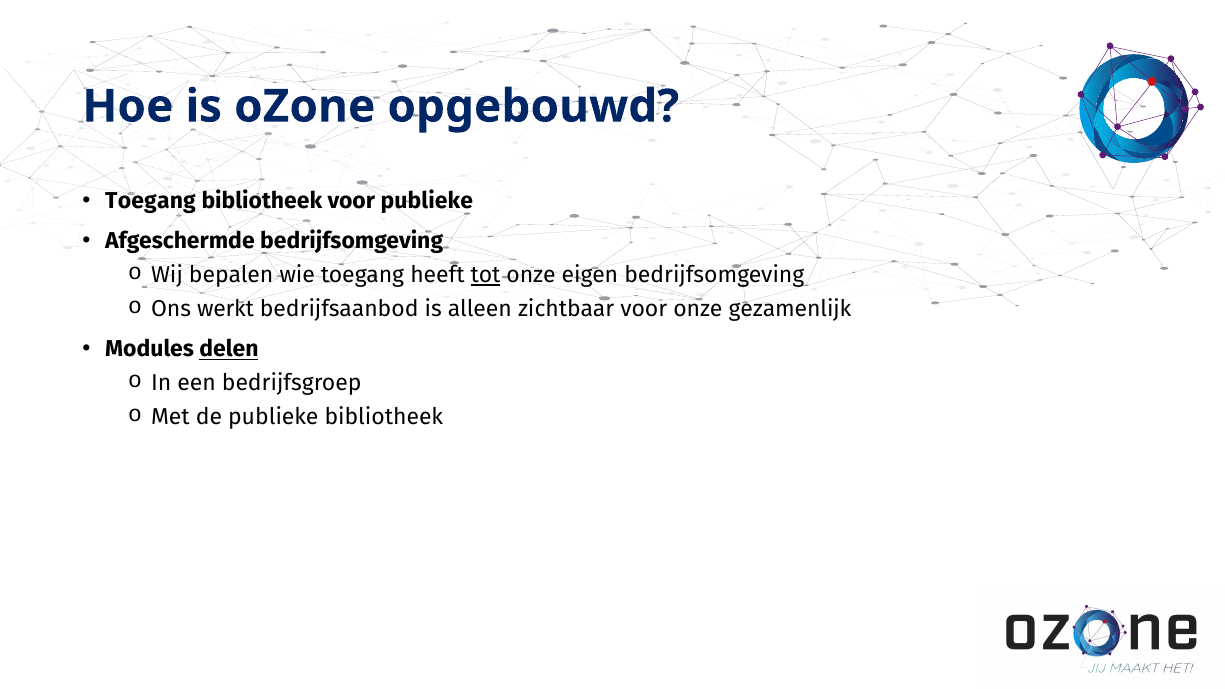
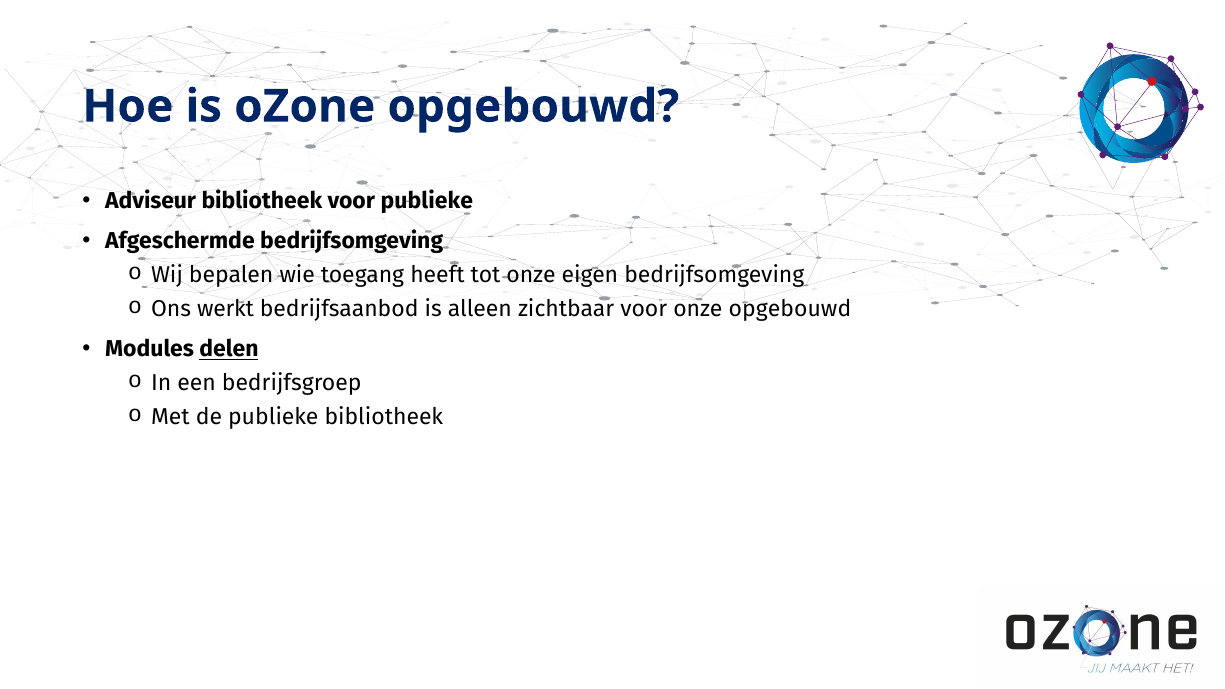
Toegang at (151, 201): Toegang -> Adviseur
tot underline: present -> none
onze gezamenlijk: gezamenlijk -> opgebouwd
